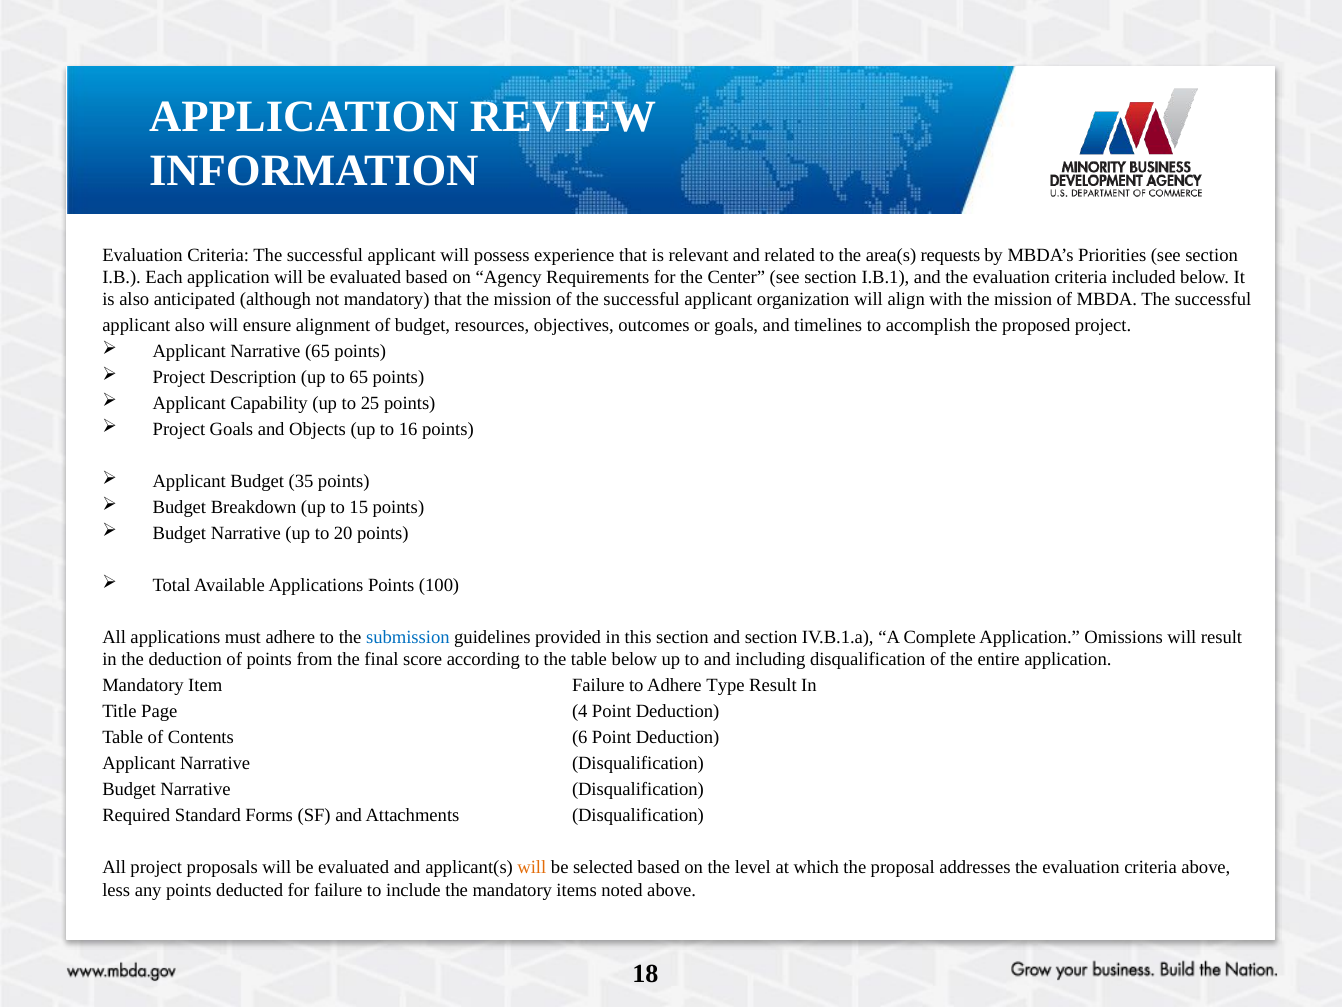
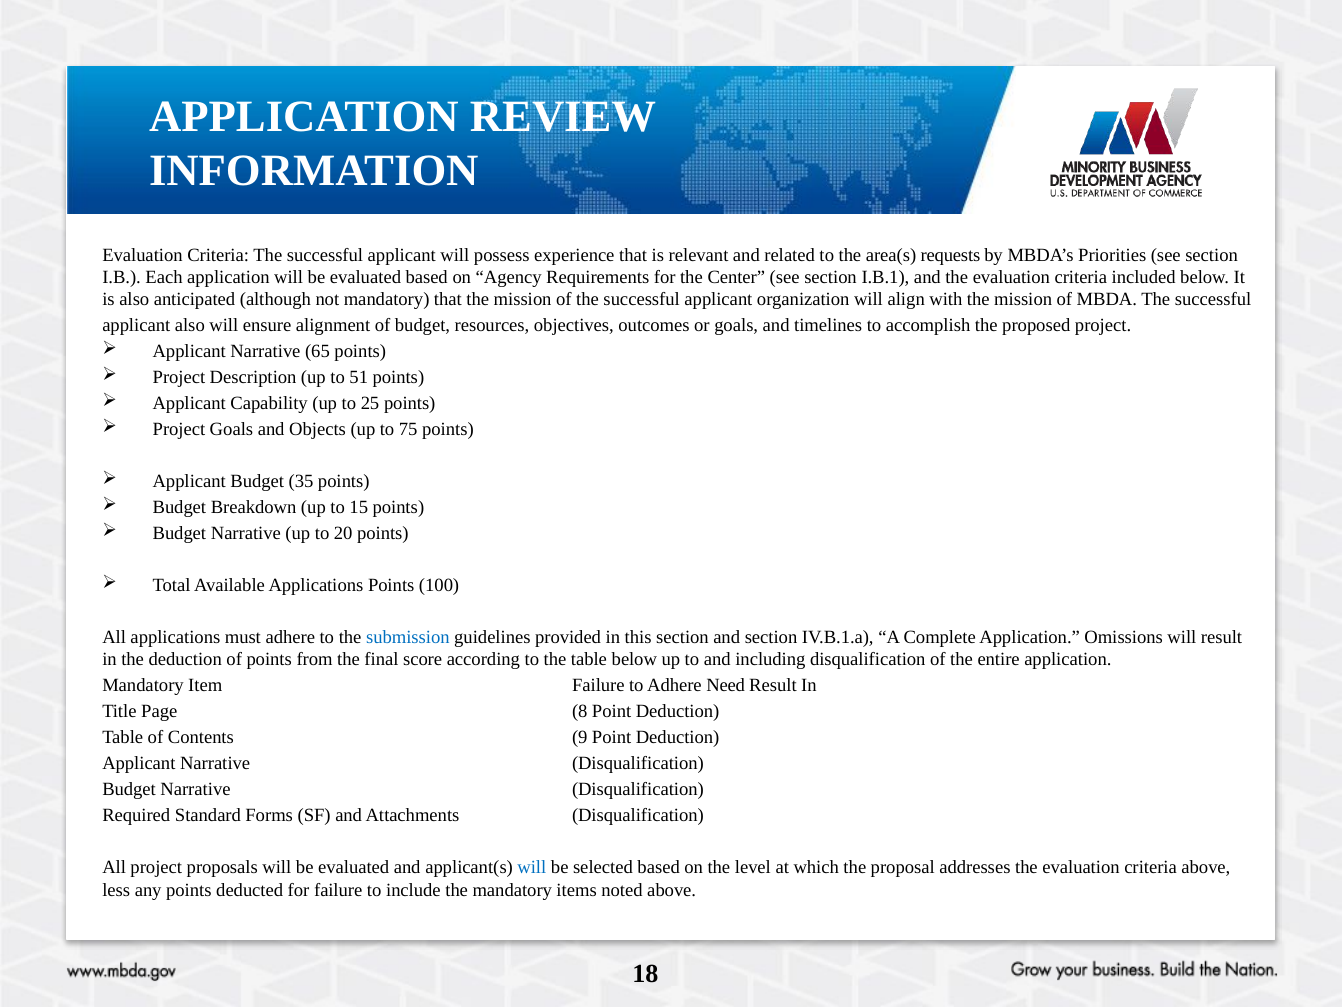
to 65: 65 -> 51
16: 16 -> 75
Type: Type -> Need
4: 4 -> 8
6: 6 -> 9
will at (532, 867) colour: orange -> blue
